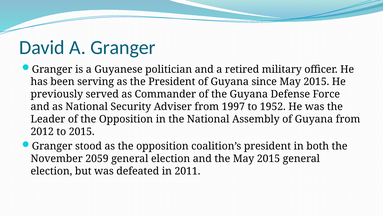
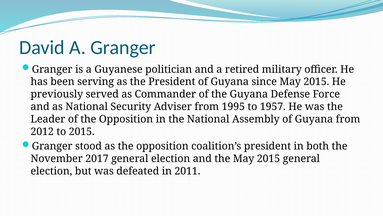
1997: 1997 -> 1995
1952: 1952 -> 1957
2059: 2059 -> 2017
